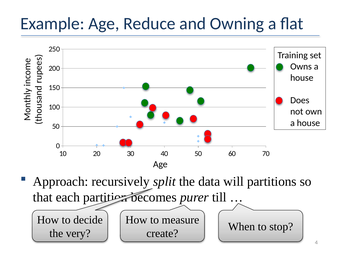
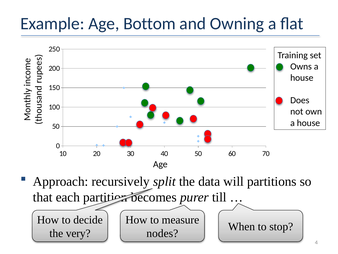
Reduce: Reduce -> Bottom
create: create -> nodes
